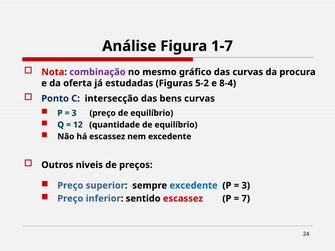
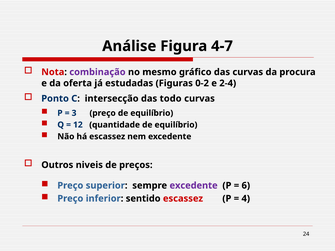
1-7: 1-7 -> 4-7
5-2: 5-2 -> 0-2
8-4: 8-4 -> 2-4
bens: bens -> todo
excedente at (194, 186) colour: blue -> purple
3 at (246, 186): 3 -> 6
7: 7 -> 4
